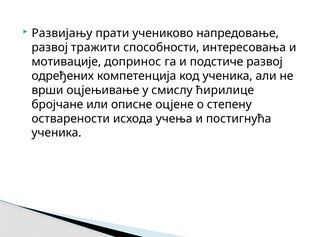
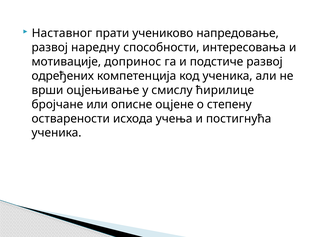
Развијању: Развијању -> Наставног
тражити: тражити -> наредну
